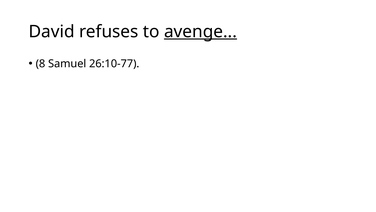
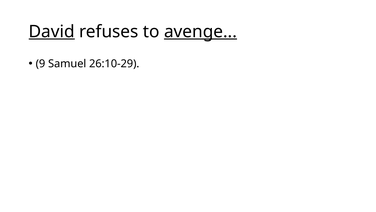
David underline: none -> present
8: 8 -> 9
26:10-77: 26:10-77 -> 26:10-29
